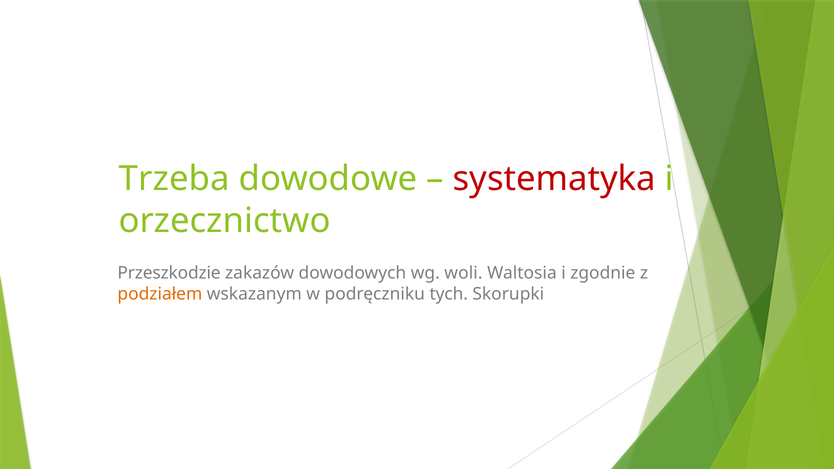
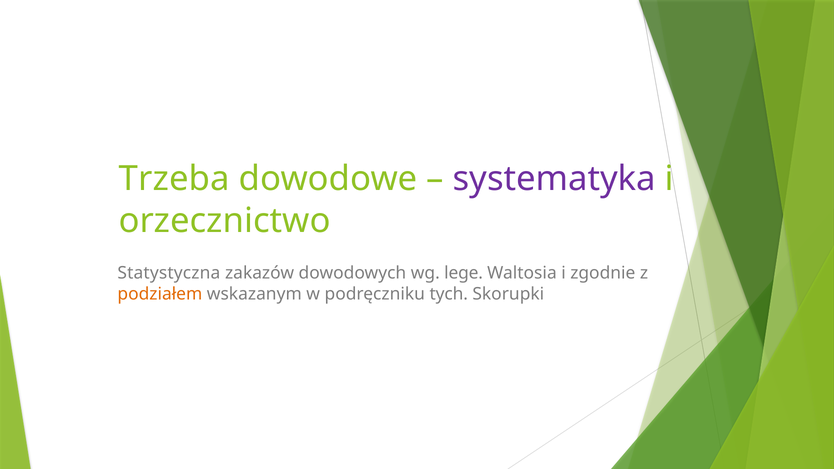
systematyka colour: red -> purple
Przeszkodzie: Przeszkodzie -> Statystyczna
woli: woli -> lege
